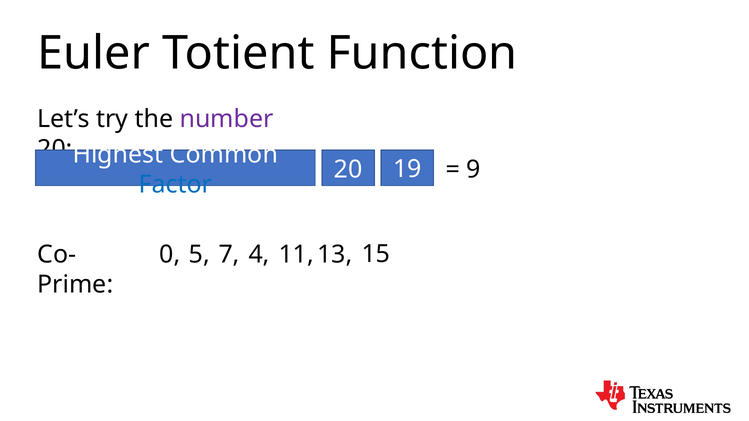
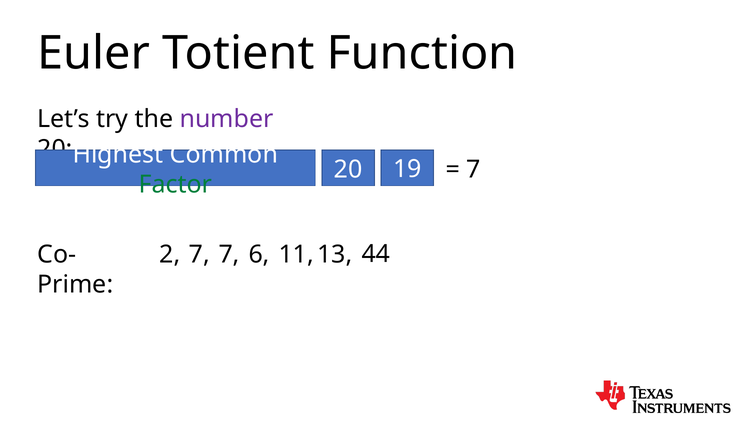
9 at (474, 170): 9 -> 7
Factor colour: blue -> green
5 at (199, 255): 5 -> 7
0: 0 -> 2
4: 4 -> 6
15: 15 -> 44
